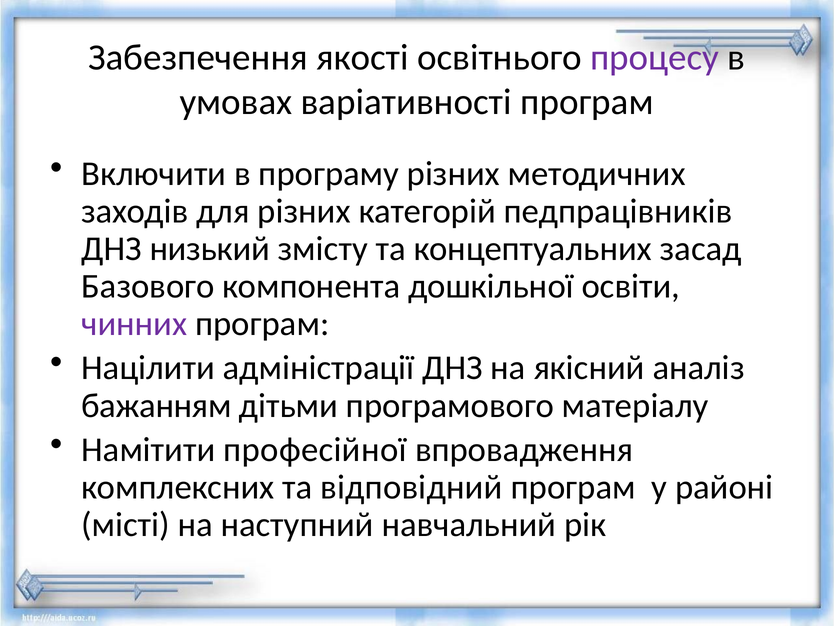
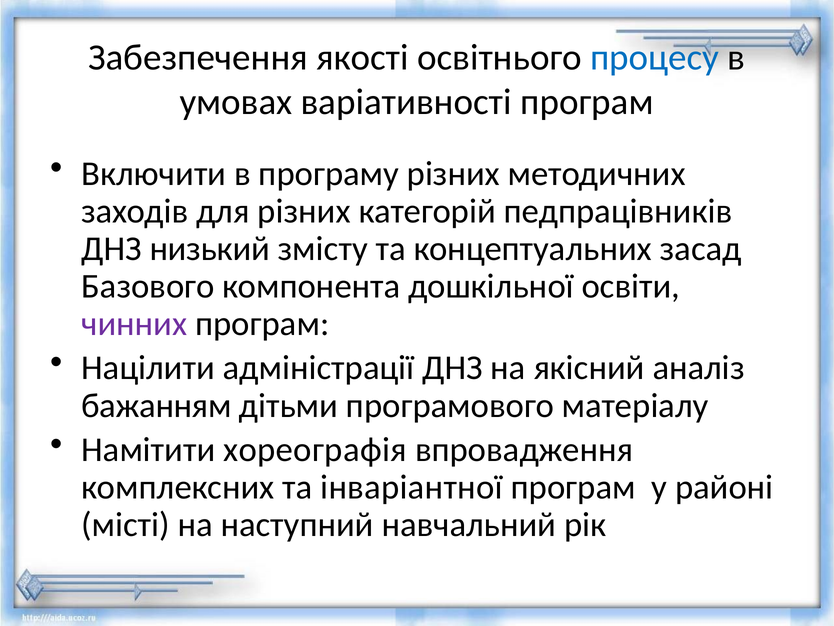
процесу colour: purple -> blue
професійної: професійної -> хореографія
відповідний: відповідний -> інваріантної
